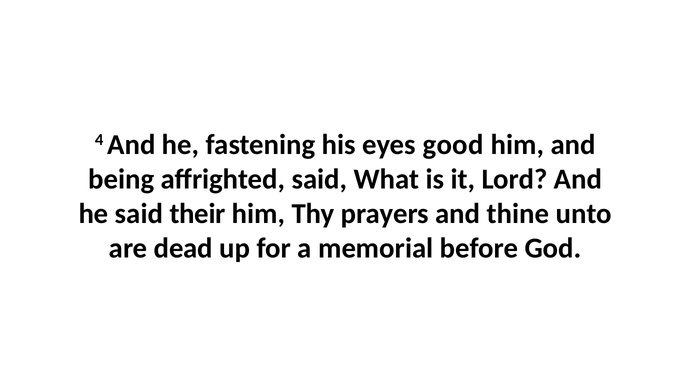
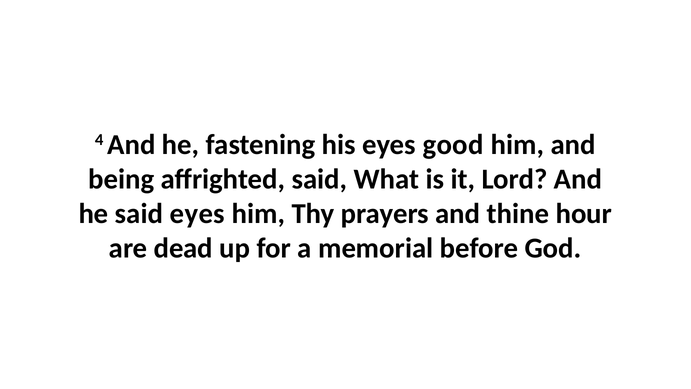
said their: their -> eyes
unto: unto -> hour
